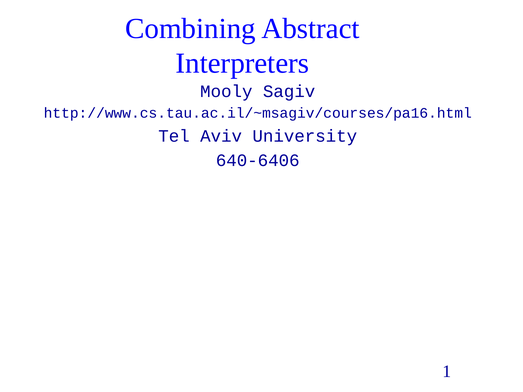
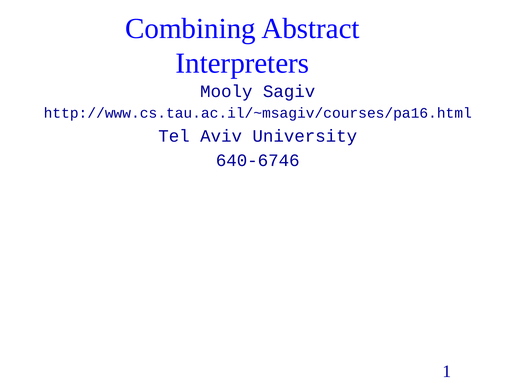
640-6406: 640-6406 -> 640-6746
